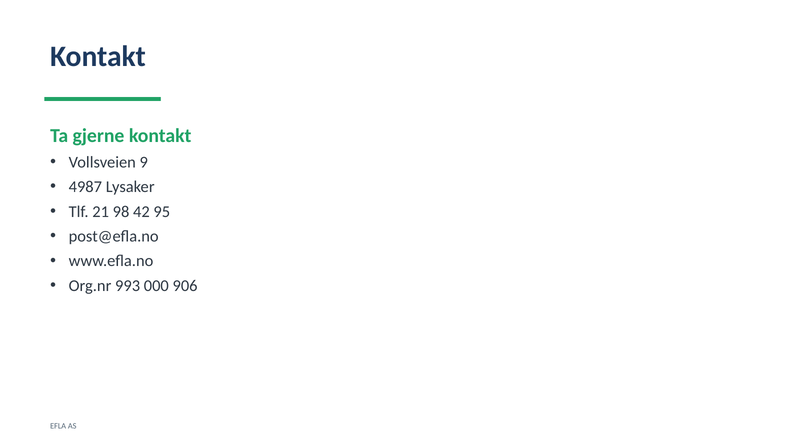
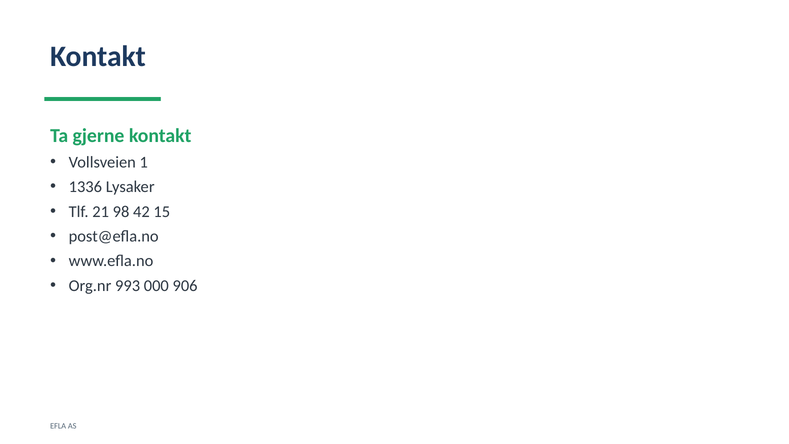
9: 9 -> 1
4987: 4987 -> 1336
95: 95 -> 15
